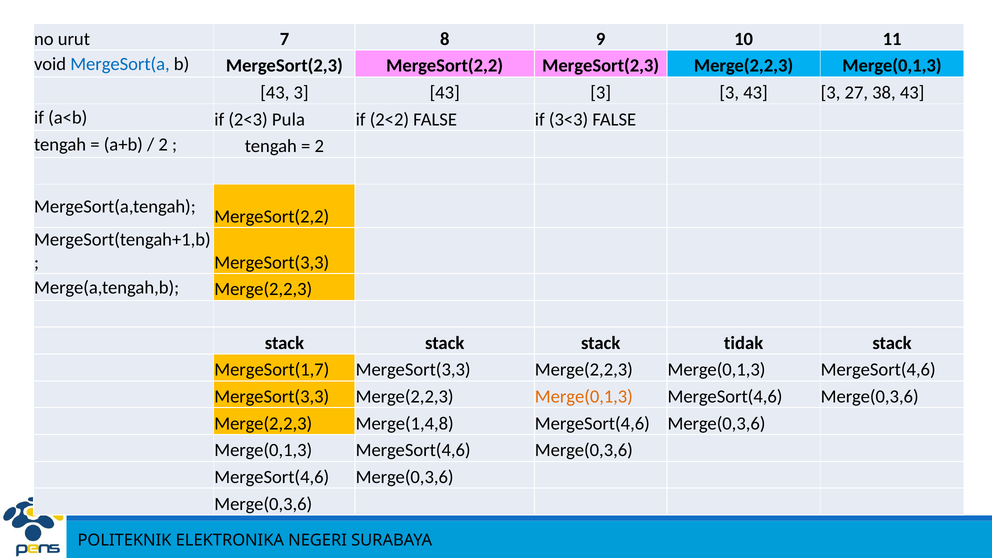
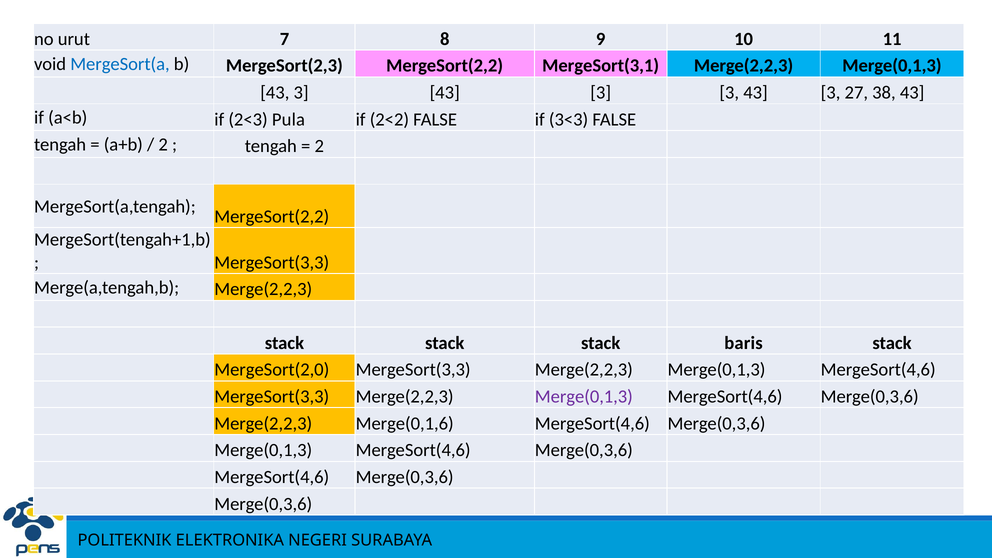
MergeSort(2,2 MergeSort(2,3: MergeSort(2,3 -> MergeSort(3,1
tidak: tidak -> baris
MergeSort(1,7: MergeSort(1,7 -> MergeSort(2,0
Merge(0,1,3 at (584, 397) colour: orange -> purple
Merge(1,4,8: Merge(1,4,8 -> Merge(0,1,6
